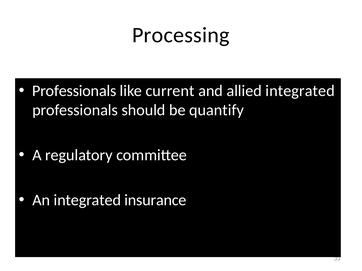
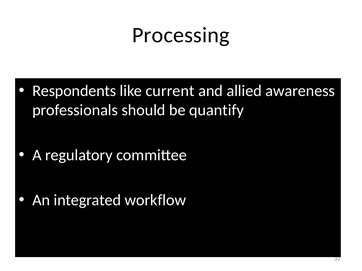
Professionals at (74, 91): Professionals -> Respondents
allied integrated: integrated -> awareness
insurance: insurance -> workflow
